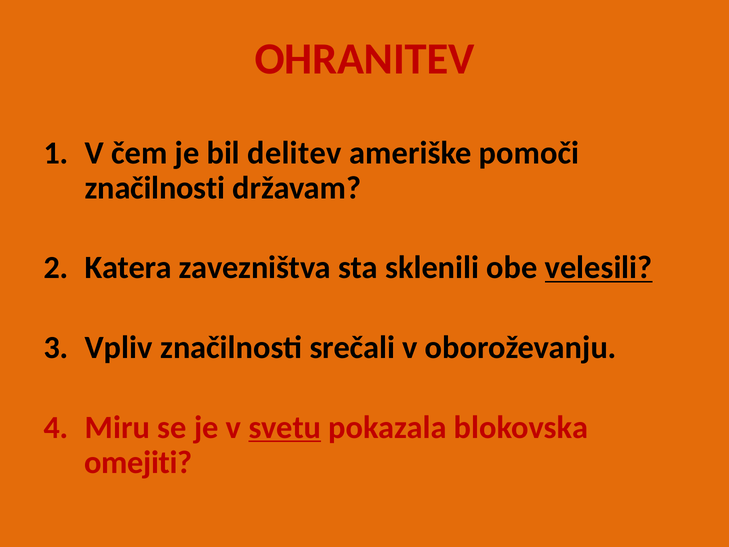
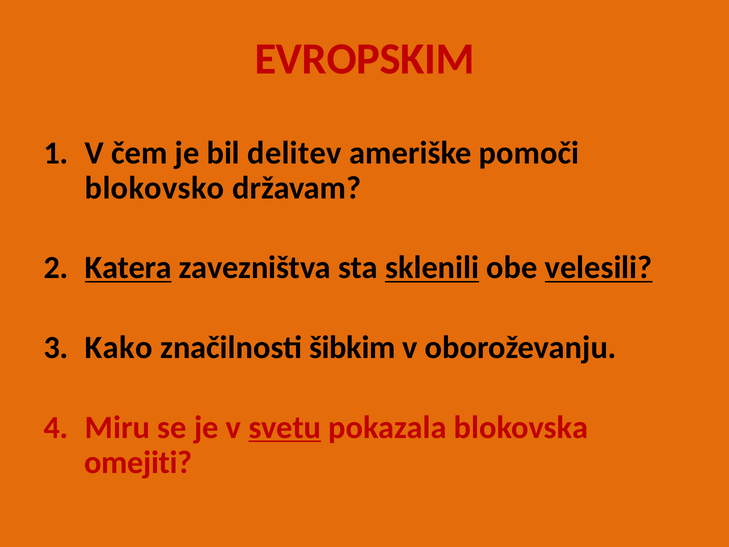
OHRANITEV: OHRANITEV -> EVROPSKIM
značilnosti at (155, 188): značilnosti -> blokovsko
Katera underline: none -> present
sklenili underline: none -> present
Vpliv: Vpliv -> Kako
srečali: srečali -> šibkim
